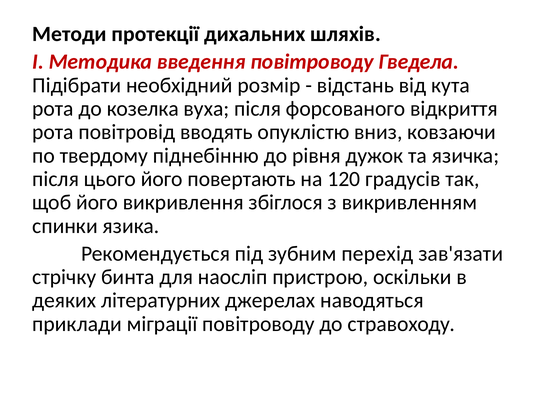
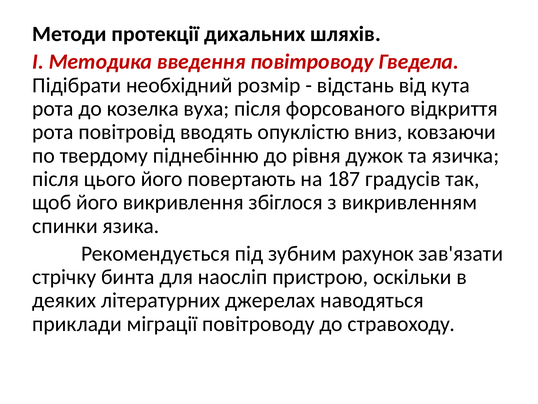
120: 120 -> 187
перехід: перехід -> рахунок
